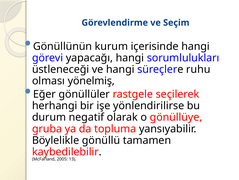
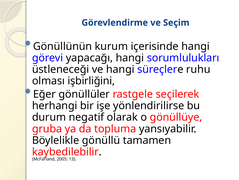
yönelmiş: yönelmiş -> işbirliğini
